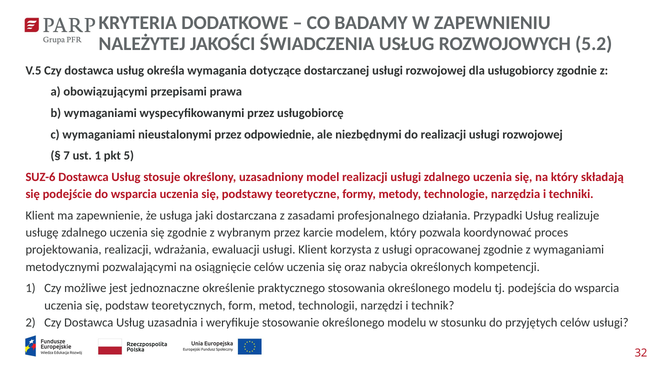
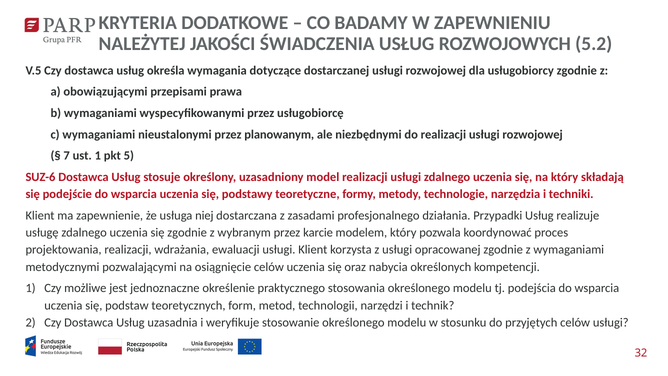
odpowiednie: odpowiednie -> planowanym
jaki: jaki -> niej
